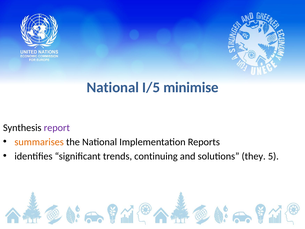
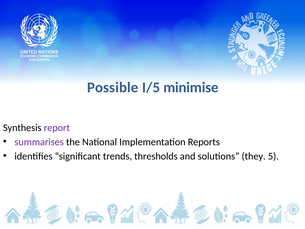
National at (113, 87): National -> Possible
summarises colour: orange -> purple
continuing: continuing -> thresholds
